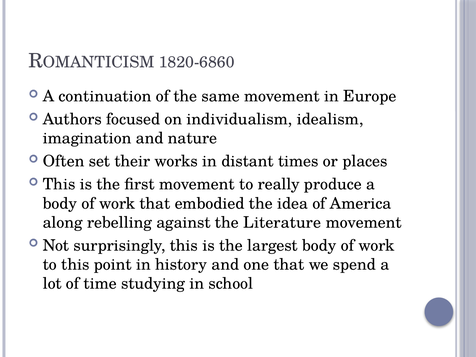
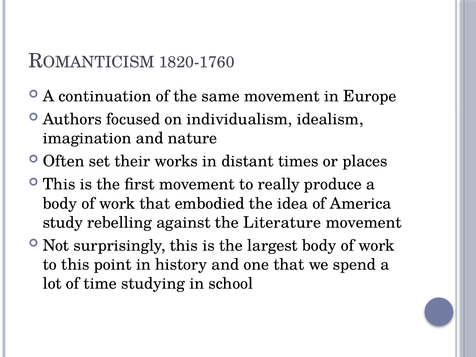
1820-6860: 1820-6860 -> 1820-1760
along: along -> study
